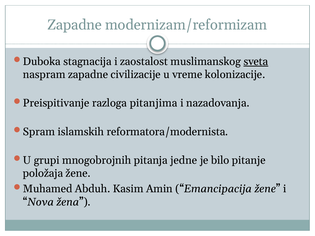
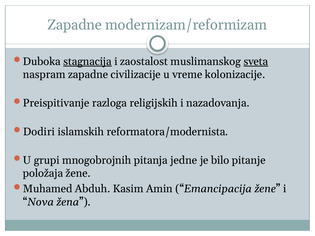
stagnacija underline: none -> present
pitanjima: pitanjima -> religijskih
Spram: Spram -> Dodiri
